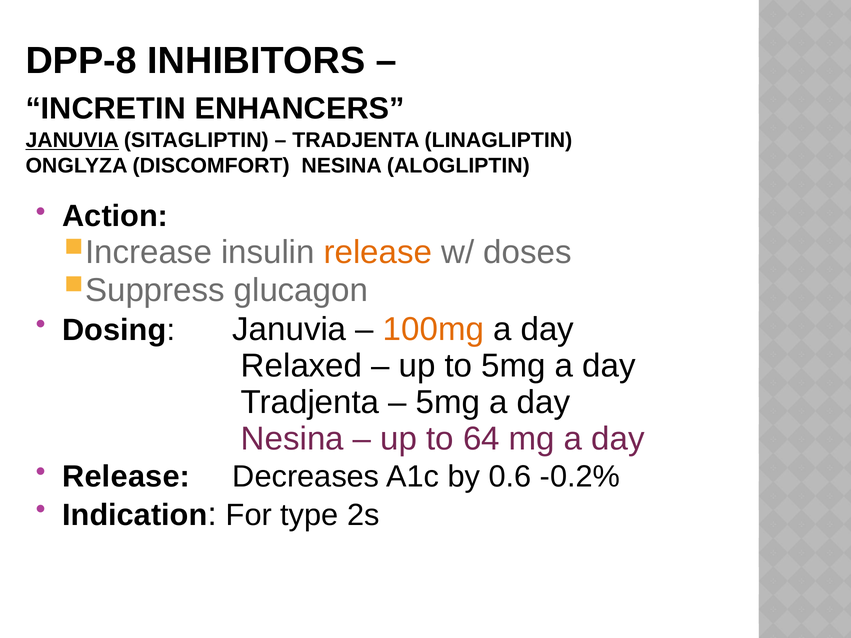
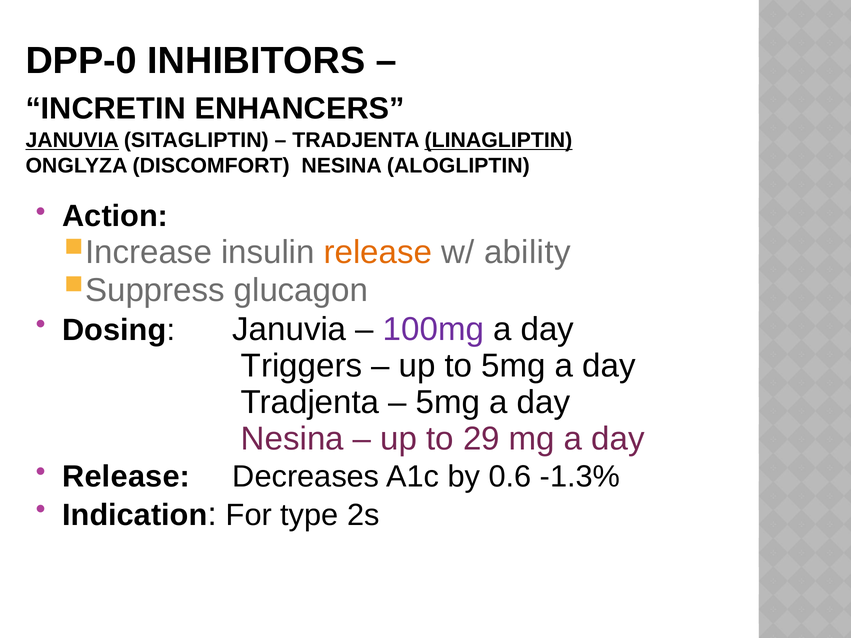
DPP-8: DPP-8 -> DPP-0
LINAGLIPTIN underline: none -> present
doses: doses -> ability
100mg colour: orange -> purple
Relaxed: Relaxed -> Triggers
64: 64 -> 29
-0.2%: -0.2% -> -1.3%
